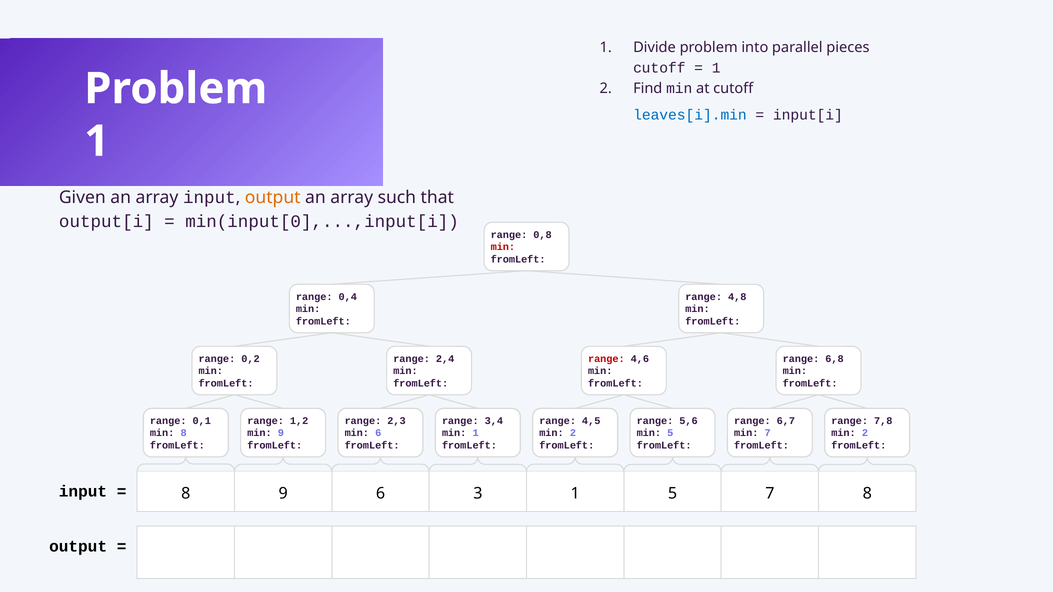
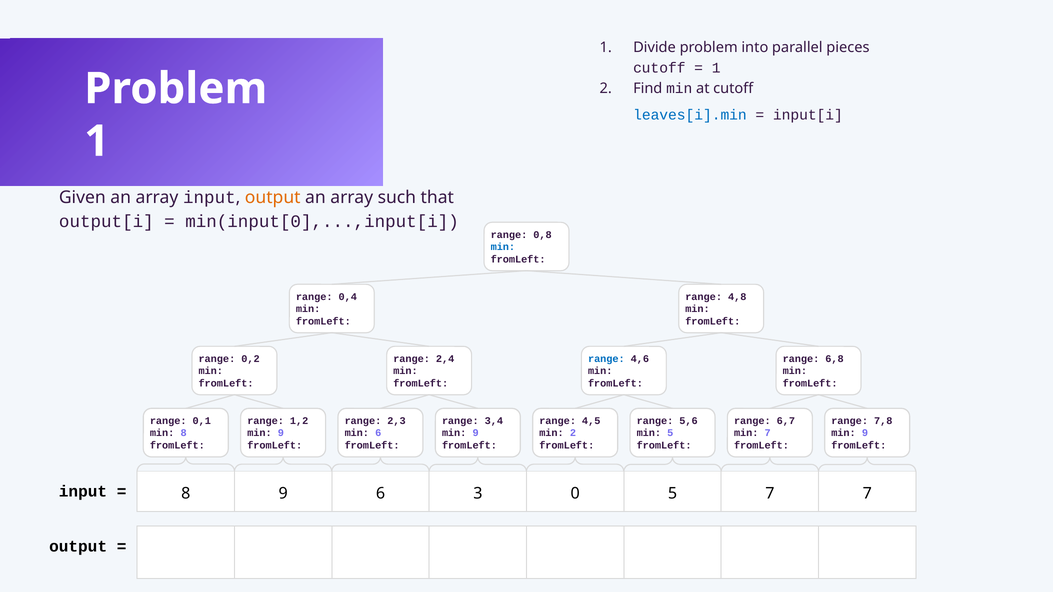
min at (503, 247) colour: red -> blue
range at (606, 359) colour: red -> blue
1 at (476, 433): 1 -> 9
2 at (865, 433): 2 -> 9
3 1: 1 -> 0
7 8: 8 -> 7
